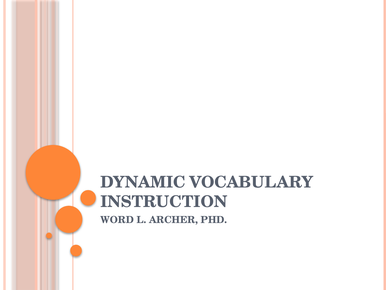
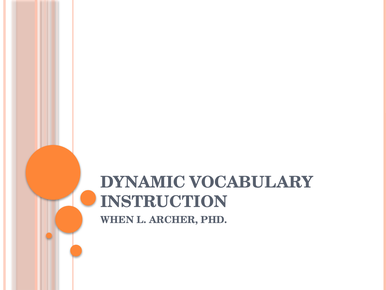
WORD: WORD -> WHEN
